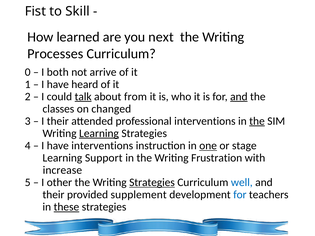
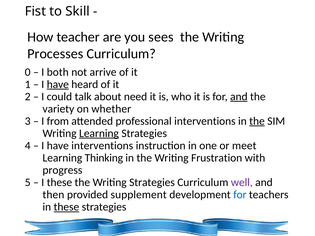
learned: learned -> teacher
next: next -> sees
have at (58, 84) underline: none -> present
talk underline: present -> none
from: from -> need
classes: classes -> variety
changed: changed -> whether
I their: their -> from
one underline: present -> none
stage: stage -> meet
Support: Support -> Thinking
increase: increase -> progress
I other: other -> these
Strategies at (152, 183) underline: present -> none
well colour: blue -> purple
their at (53, 195): their -> then
